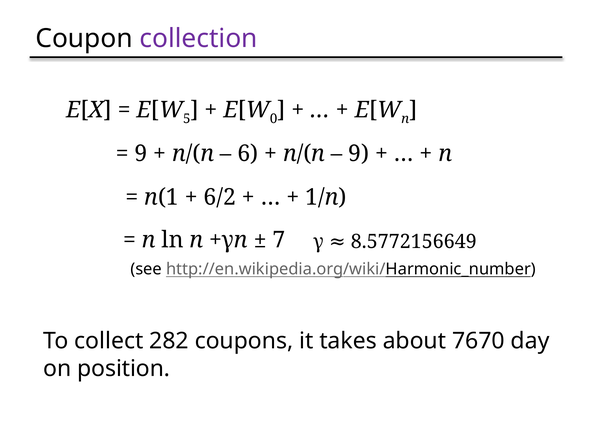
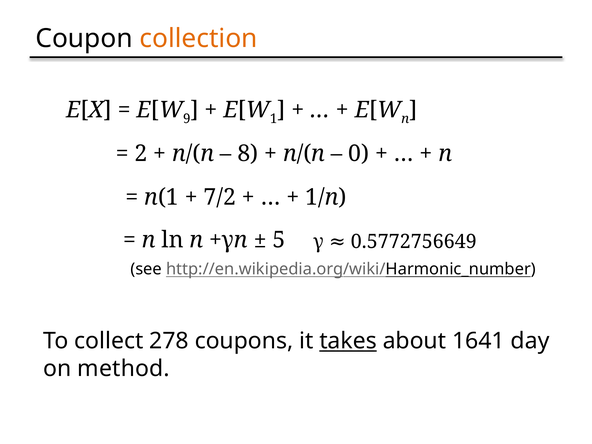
collection colour: purple -> orange
5: 5 -> 9
0: 0 -> 1
9 at (141, 153): 9 -> 2
6: 6 -> 8
9 at (359, 153): 9 -> 0
6/2: 6/2 -> 7/2
7: 7 -> 5
8.5772156649: 8.5772156649 -> 0.5772756649
282: 282 -> 278
takes underline: none -> present
7670: 7670 -> 1641
position: position -> method
